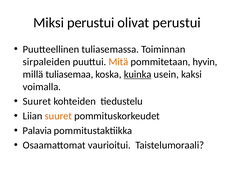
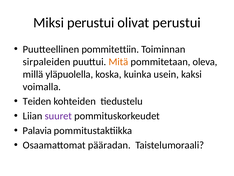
tuliasemassa: tuliasemassa -> pommitettiin
hyvin: hyvin -> oleva
tuliasemaa: tuliasemaa -> yläpuolella
kuinka underline: present -> none
Suuret at (37, 101): Suuret -> Teiden
suuret at (58, 116) colour: orange -> purple
vaurioitui: vaurioitui -> pääradan
